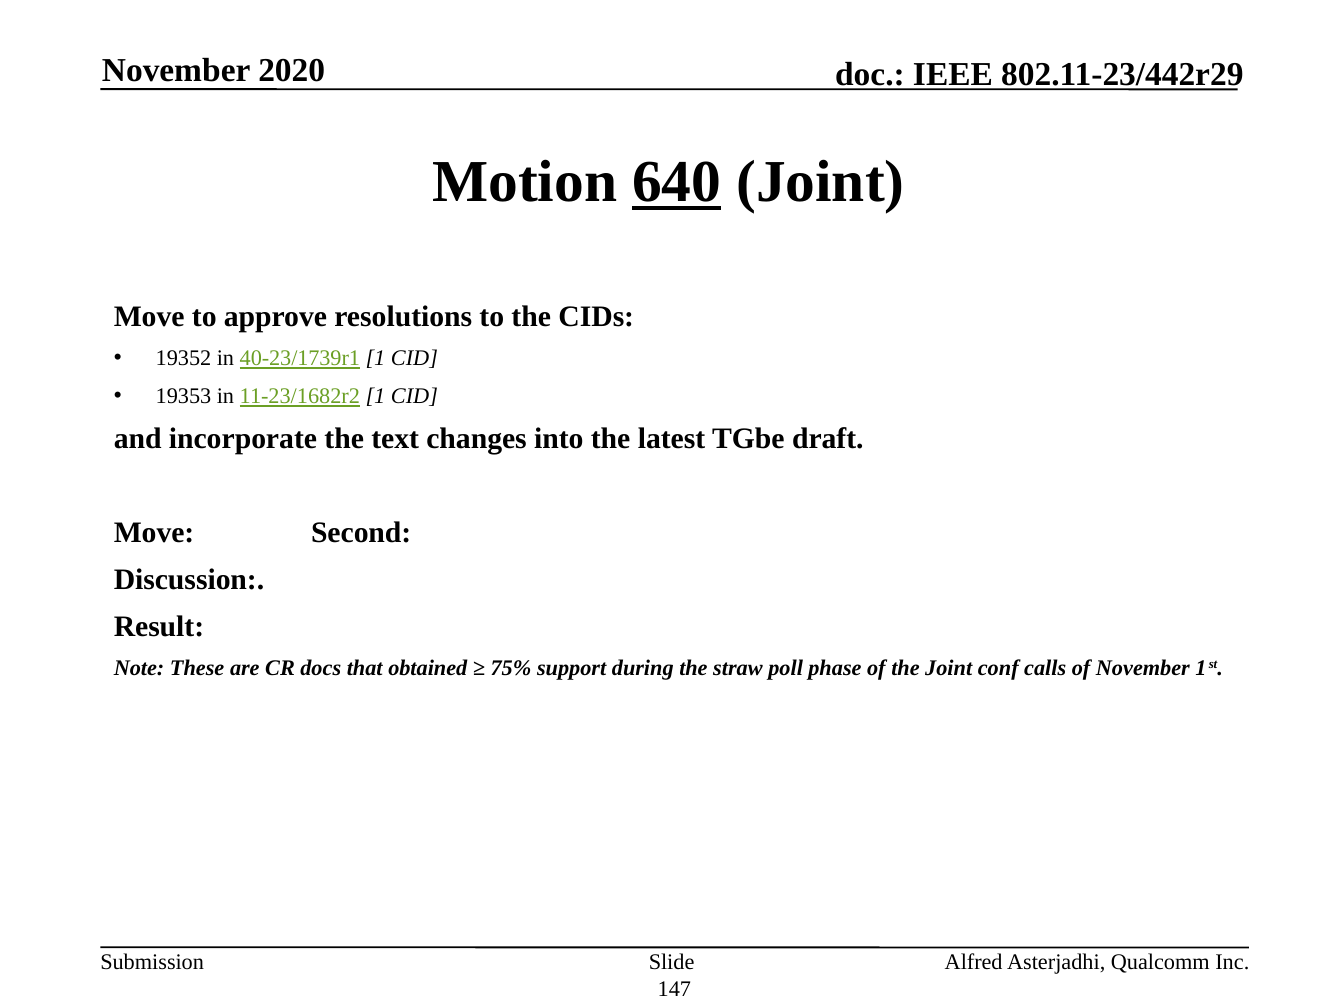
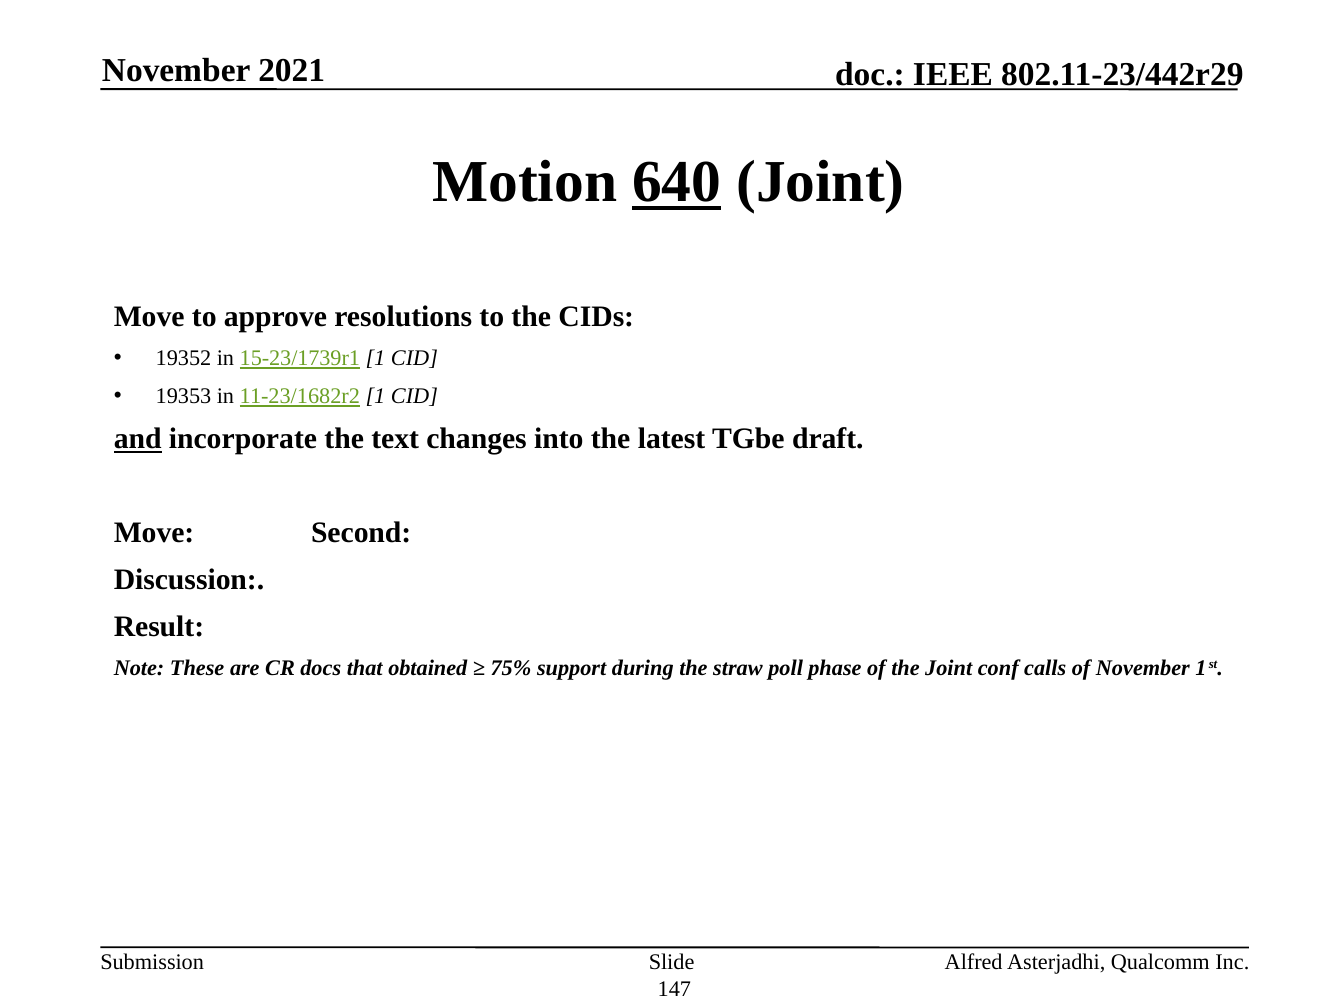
2020: 2020 -> 2021
40-23/1739r1: 40-23/1739r1 -> 15-23/1739r1
and underline: none -> present
